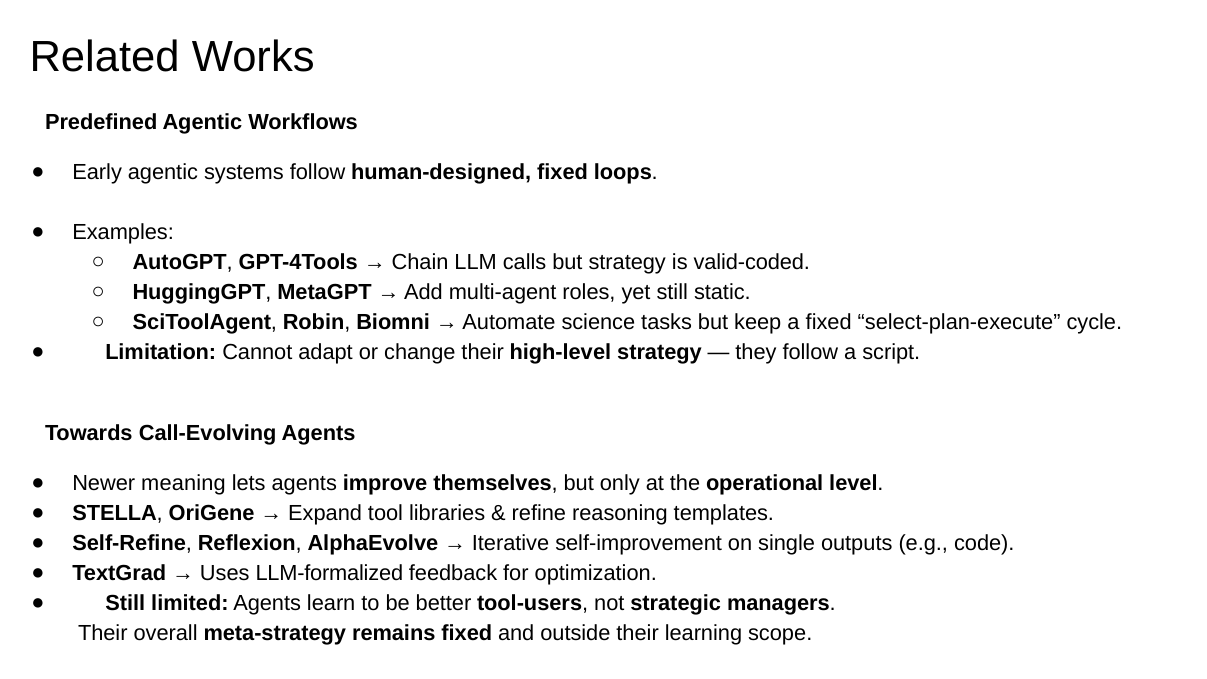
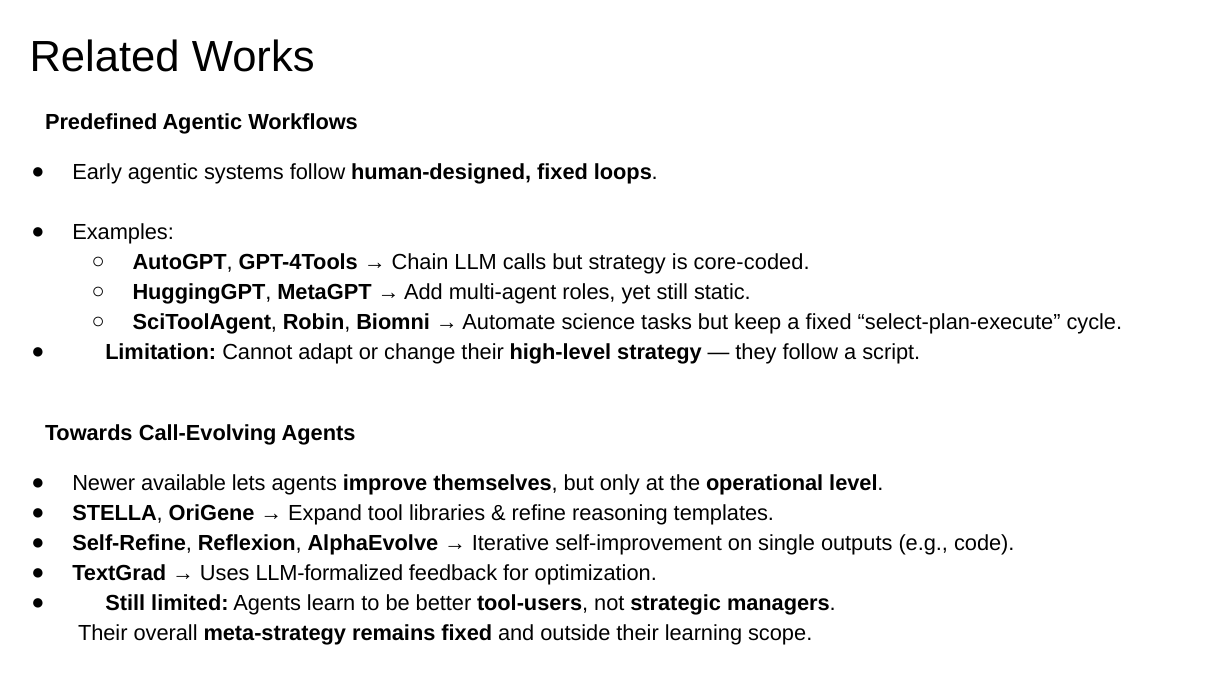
valid-coded: valid-coded -> core-coded
meaning: meaning -> available
